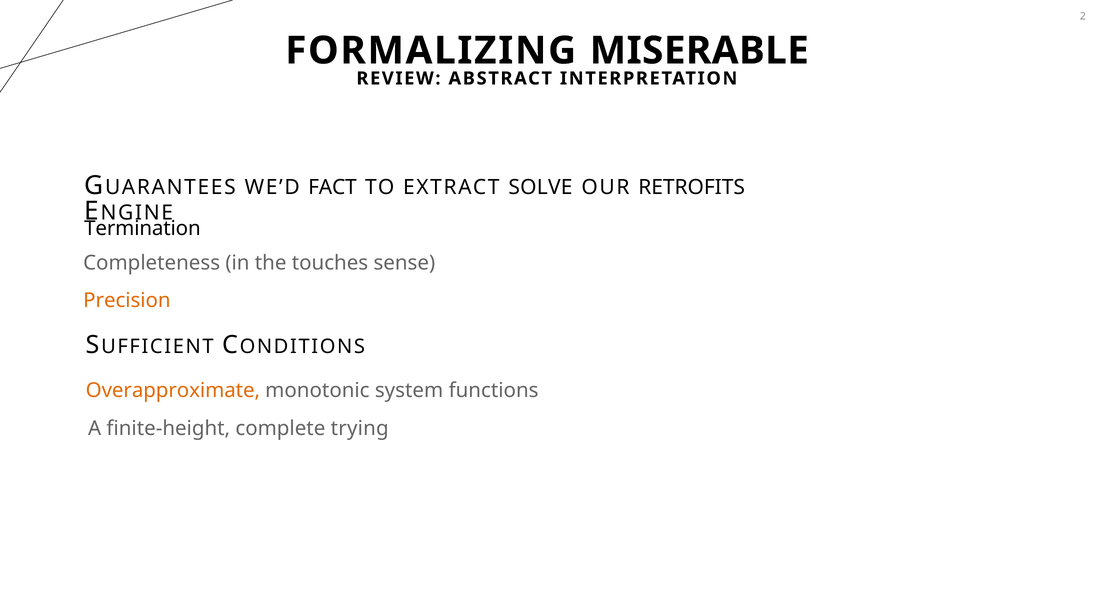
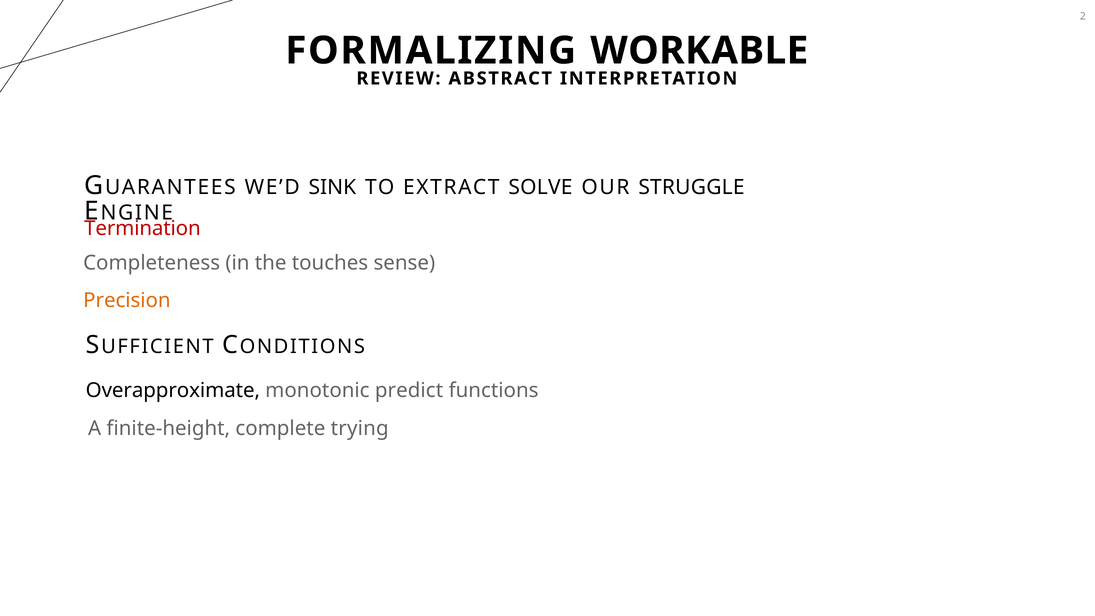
MISERABLE: MISERABLE -> WORKABLE
FACT: FACT -> SINK
RETROFITS: RETROFITS -> STRUGGLE
Termination colour: black -> red
Overapproximate colour: orange -> black
system: system -> predict
